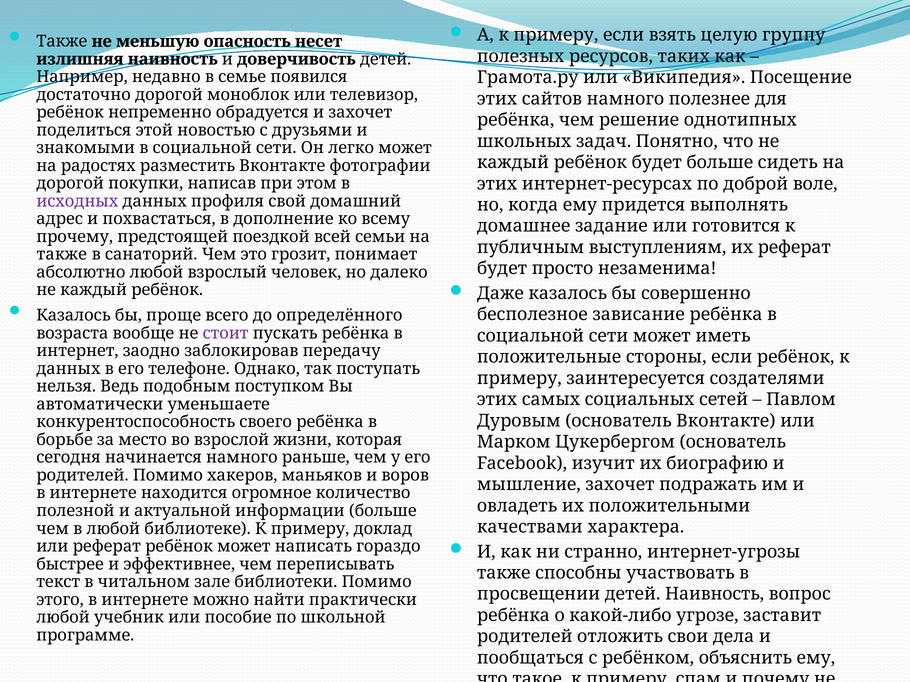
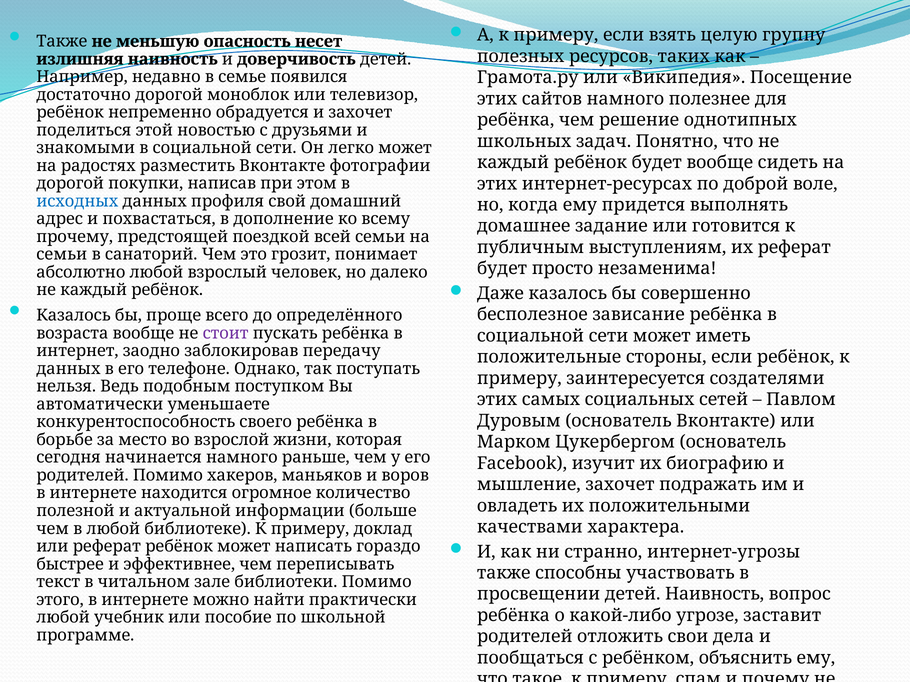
будет больше: больше -> вообще
исходных colour: purple -> blue
также at (62, 255): также -> семьи
